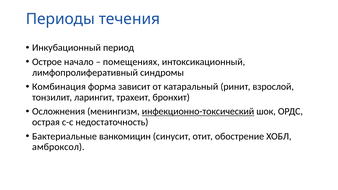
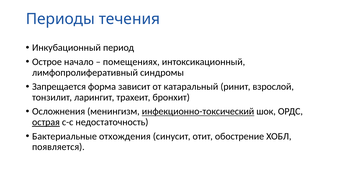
Комбинация: Комбинация -> Запрещается
острая underline: none -> present
ванкомицин: ванкомицин -> отхождения
амброксол: амброксол -> появляется
